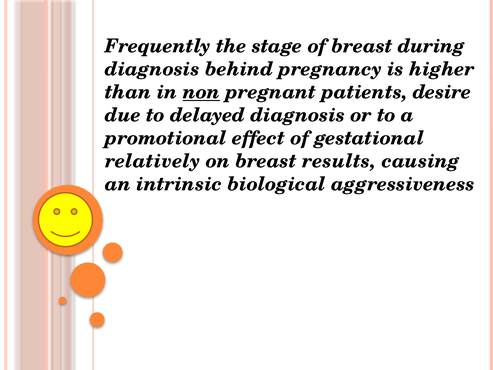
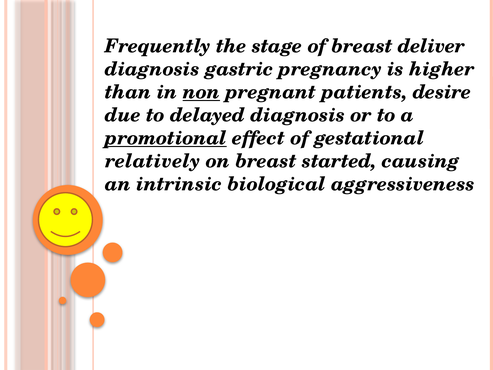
during: during -> deliver
behind: behind -> gastric
promotional underline: none -> present
results: results -> started
